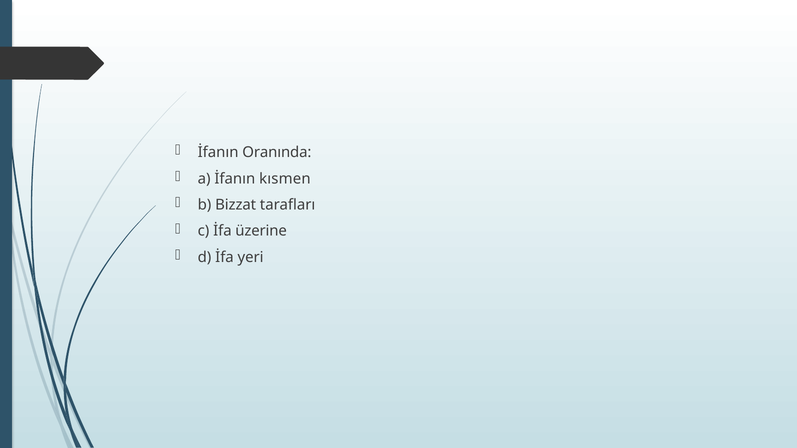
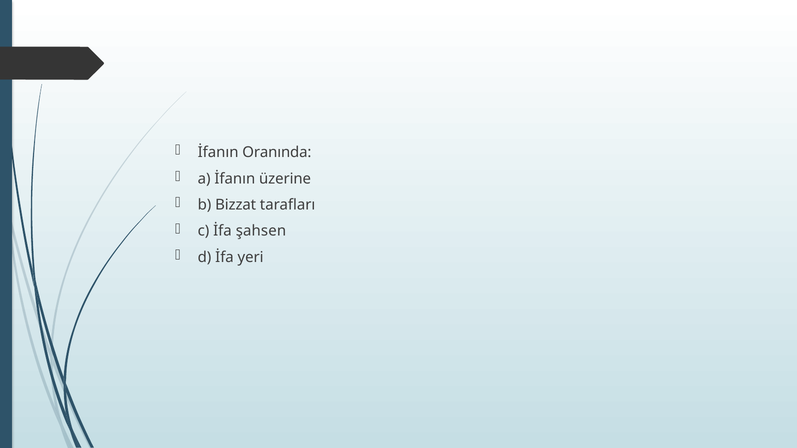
kısmen: kısmen -> üzerine
üzerine: üzerine -> şahsen
